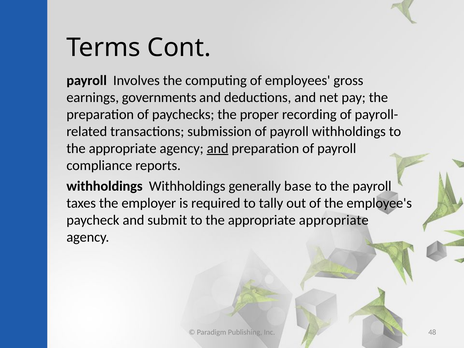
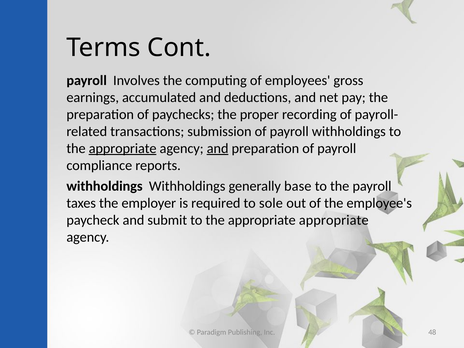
governments: governments -> accumulated
appropriate at (123, 148) underline: none -> present
tally: tally -> sole
